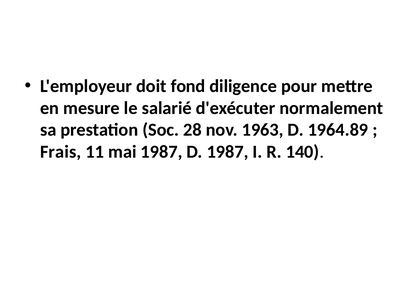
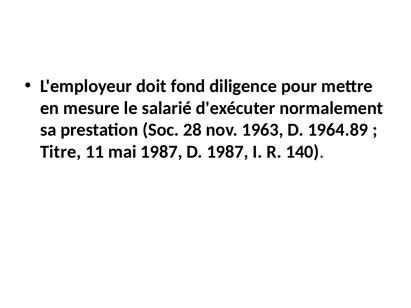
Frais: Frais -> Titre
